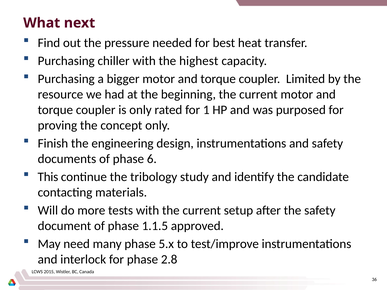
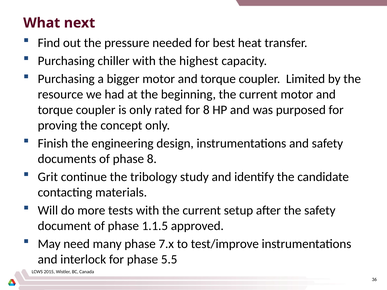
for 1: 1 -> 8
phase 6: 6 -> 8
This: This -> Grit
5.x: 5.x -> 7.x
2.8: 2.8 -> 5.5
